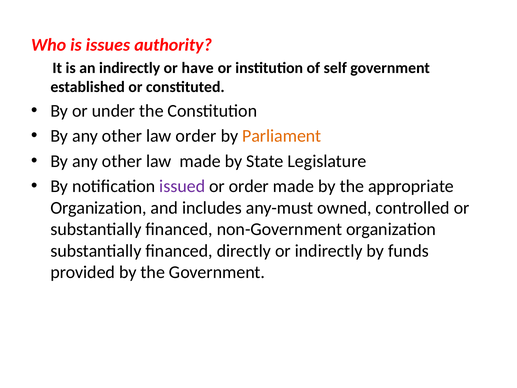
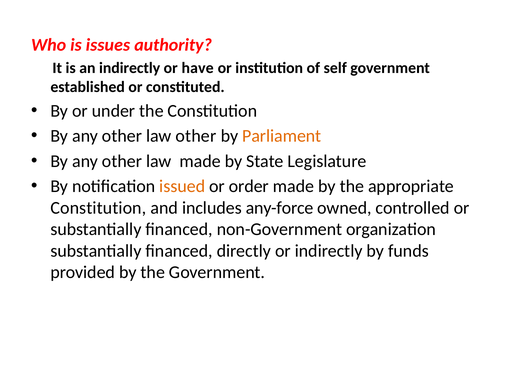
law order: order -> other
issued colour: purple -> orange
Organization at (98, 208): Organization -> Constitution
any-must: any-must -> any-force
